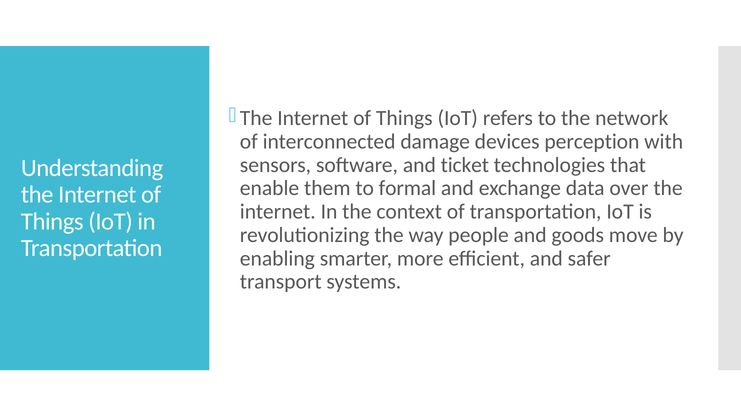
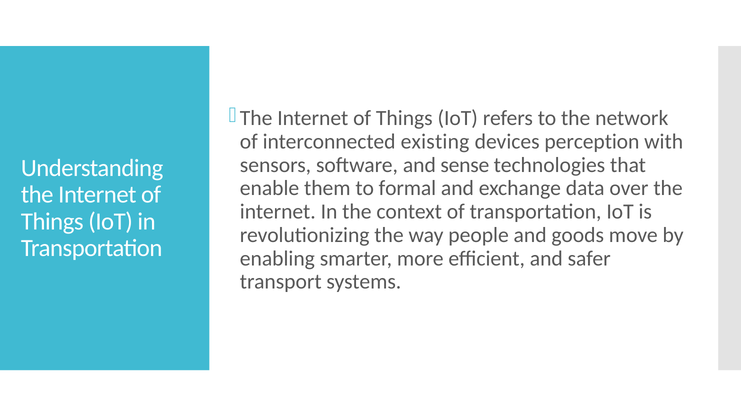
damage: damage -> existing
ticket: ticket -> sense
